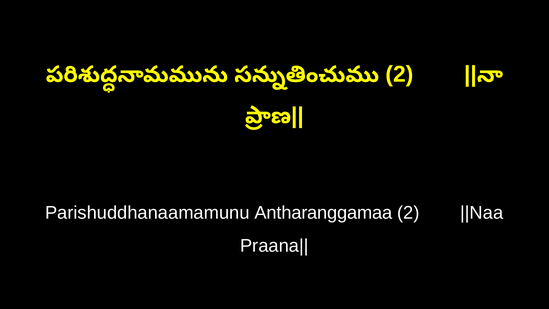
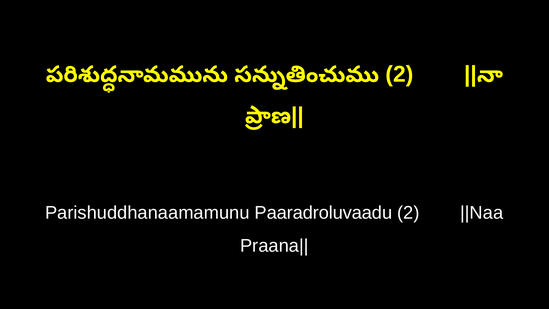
Antharanggamaa: Antharanggamaa -> Paaradroluvaadu
